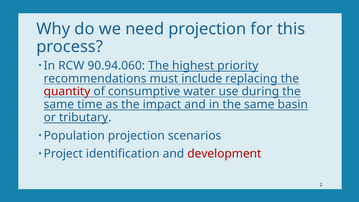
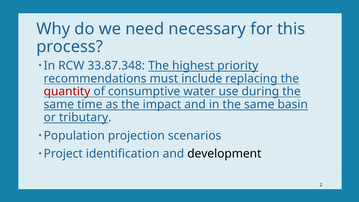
need projection: projection -> necessary
90.94.060: 90.94.060 -> 33.87.348
development colour: red -> black
